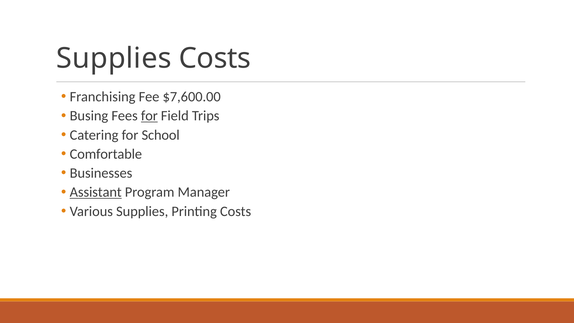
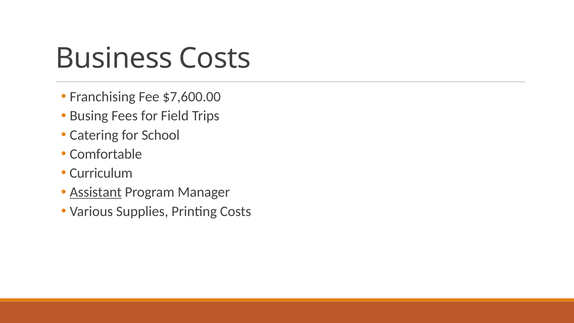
Supplies at (114, 58): Supplies -> Business
for at (149, 116) underline: present -> none
Businesses: Businesses -> Curriculum
